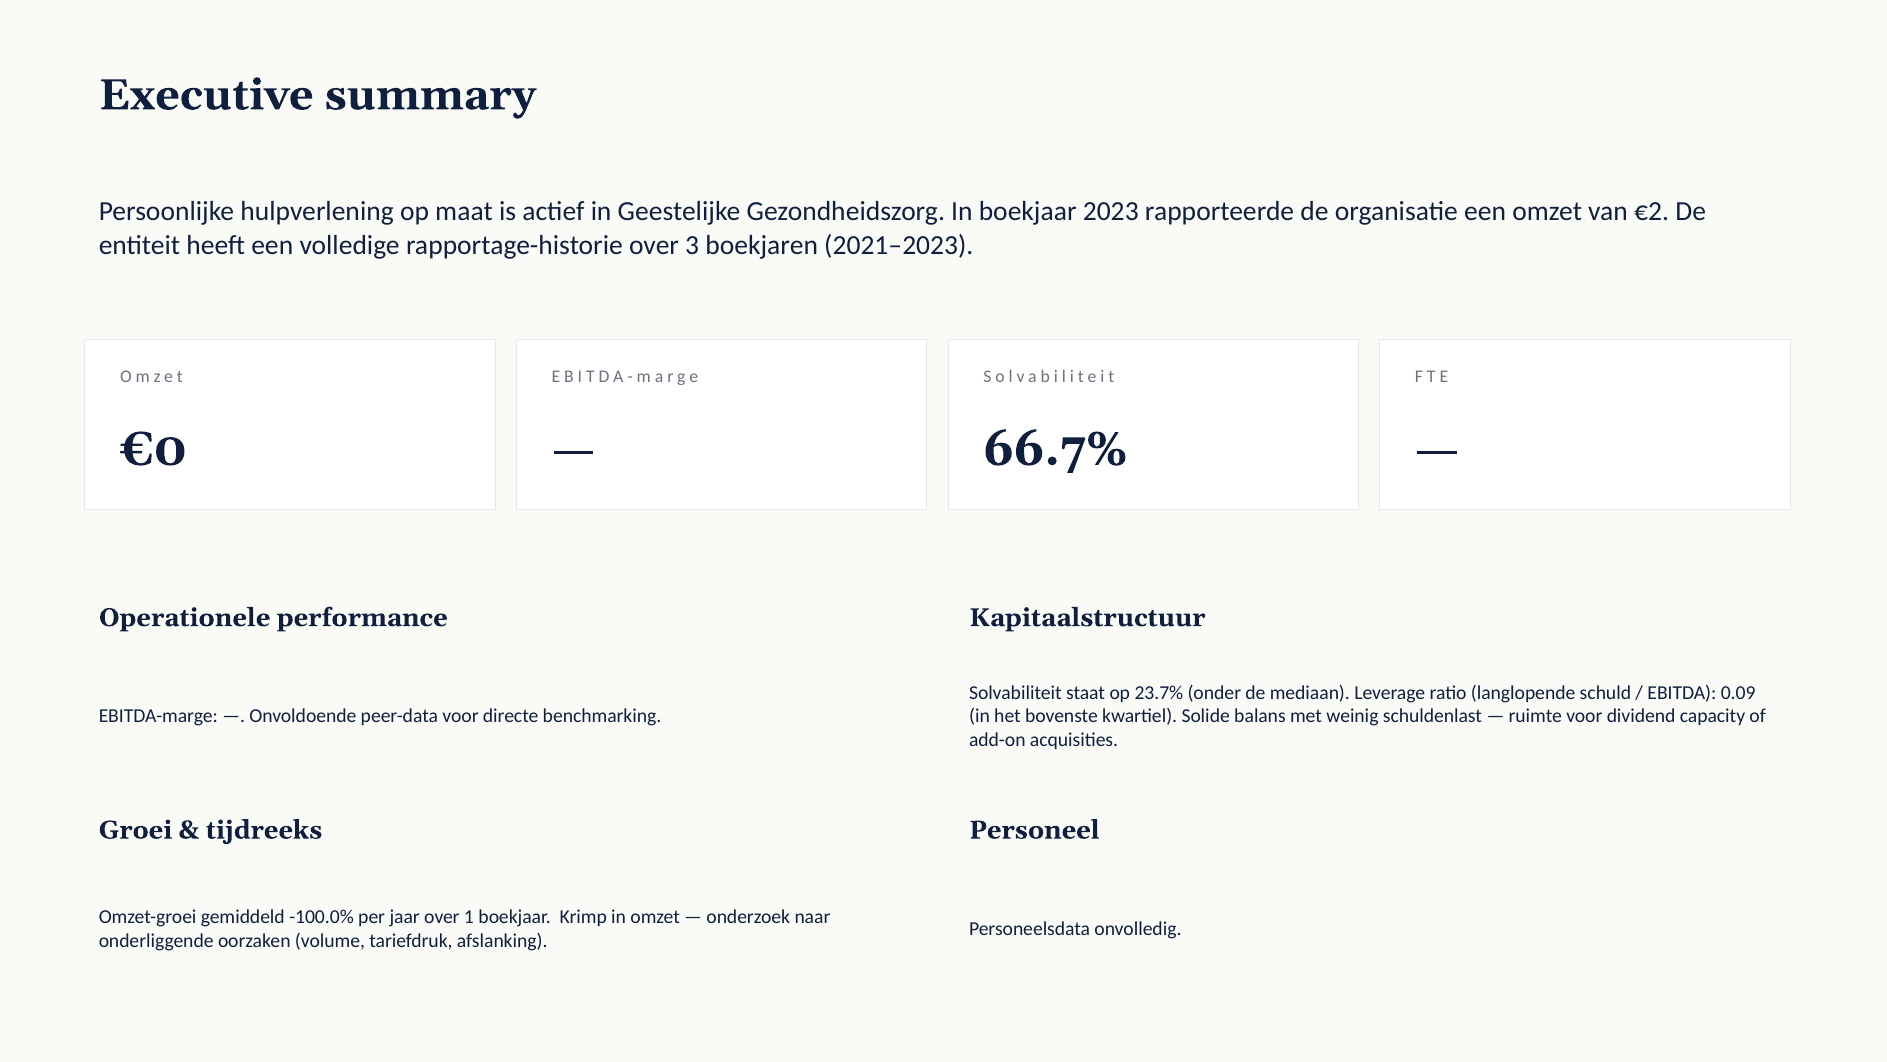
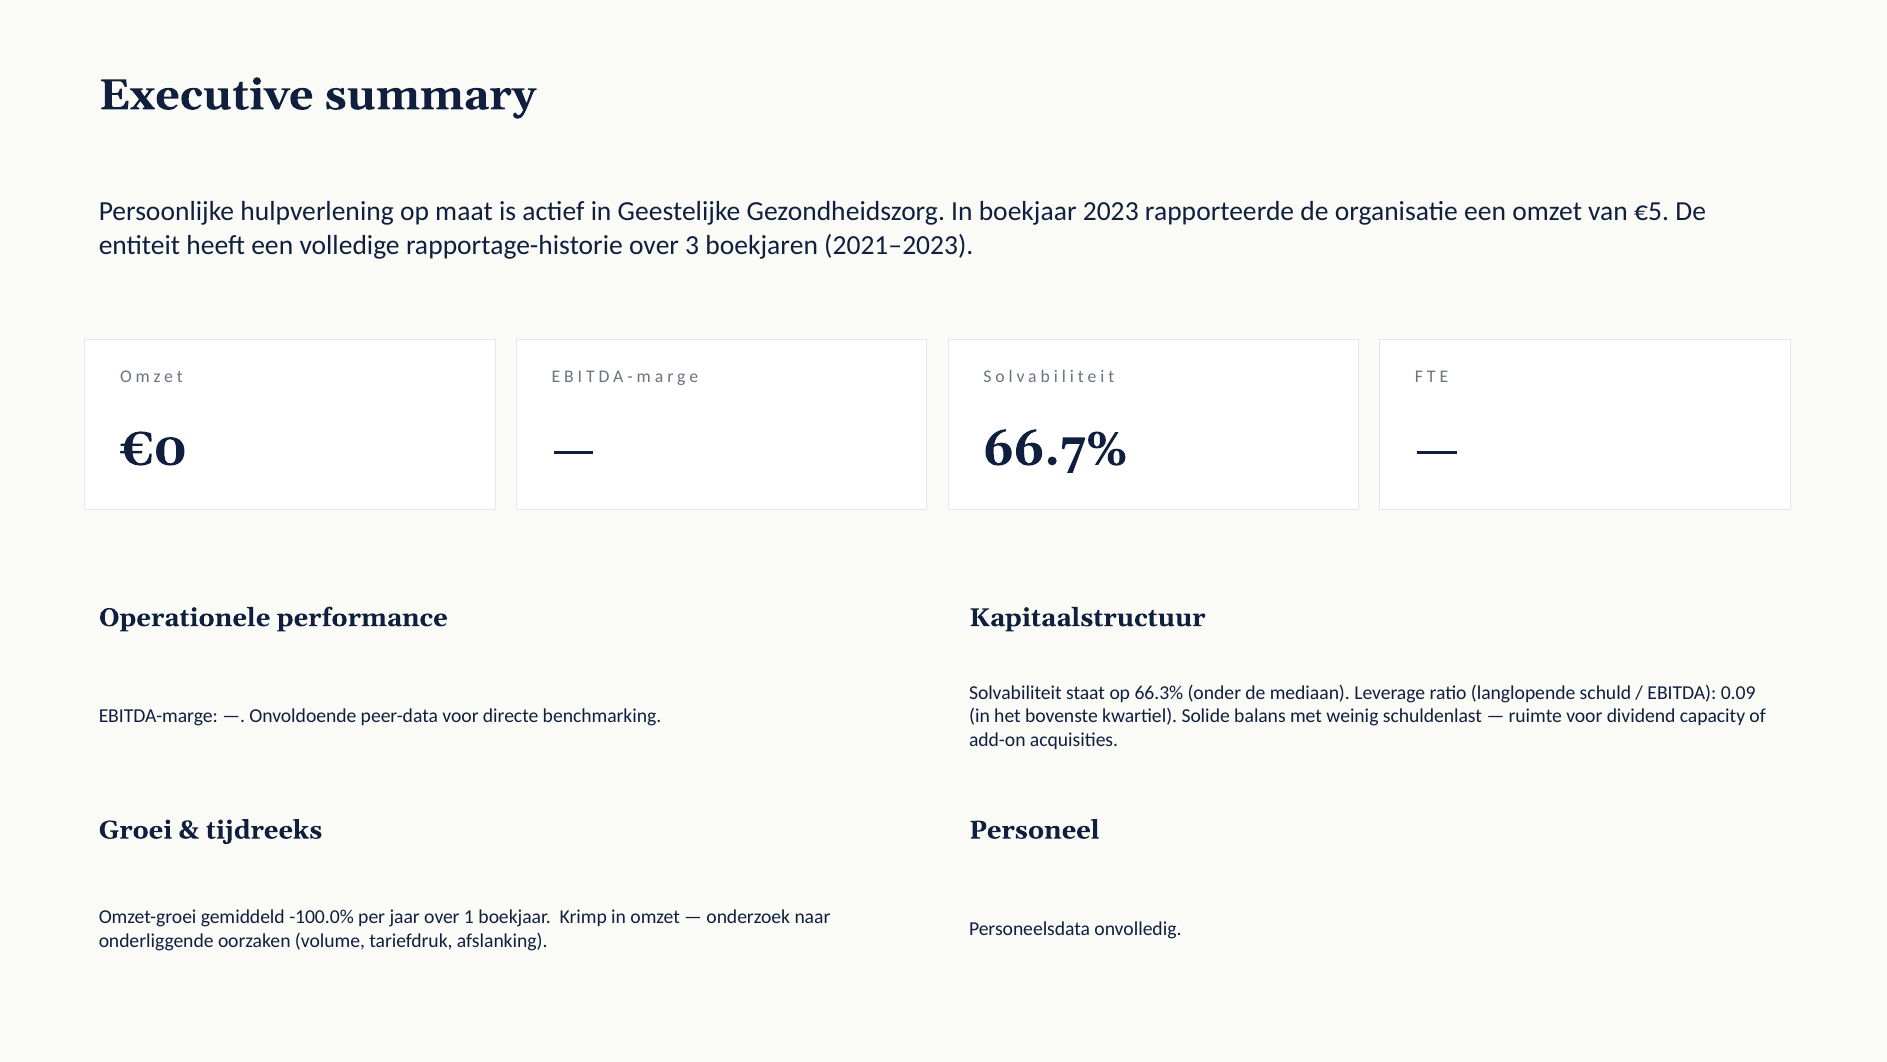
€2: €2 -> €5
23.7%: 23.7% -> 66.3%
